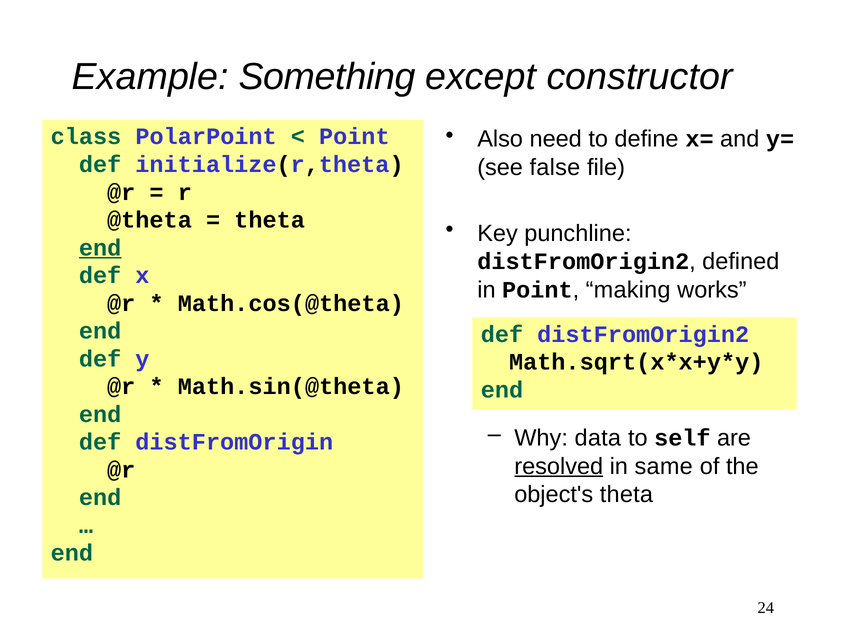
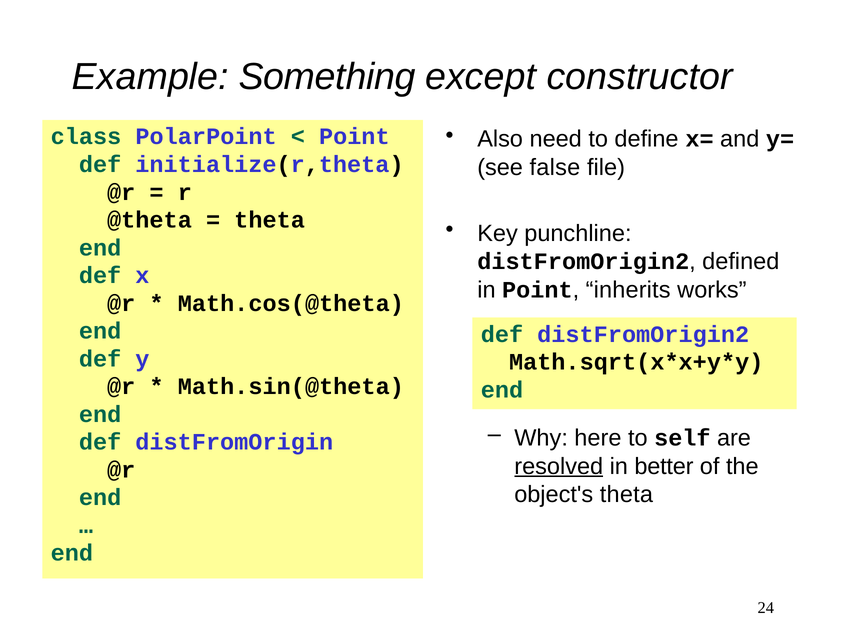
end at (100, 248) underline: present -> none
making: making -> inherits
data: data -> here
same: same -> better
